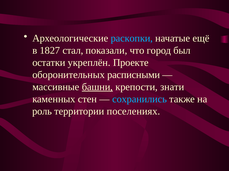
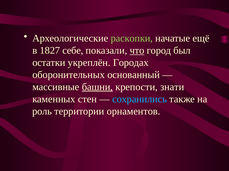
раскопки colour: light blue -> light green
стал: стал -> себе
что underline: none -> present
Проекте: Проекте -> Городах
расписными: расписными -> основанный
поселениях: поселениях -> орнаментов
